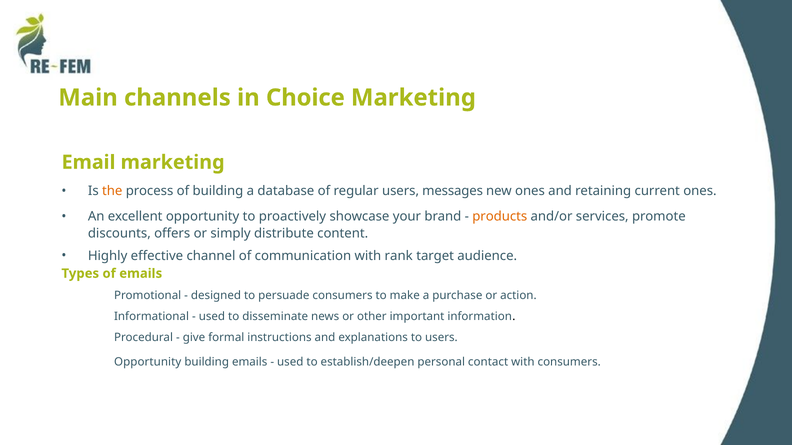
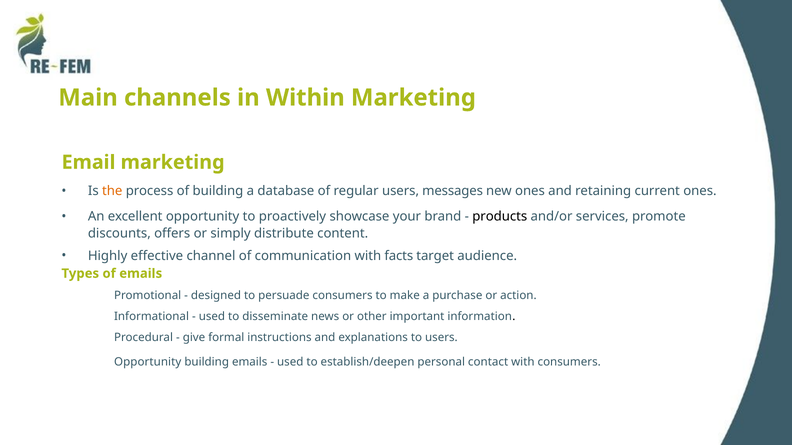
Choice: Choice -> Within
products colour: orange -> black
rank: rank -> facts
